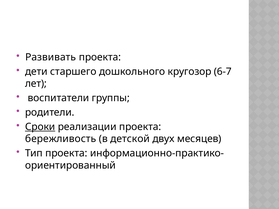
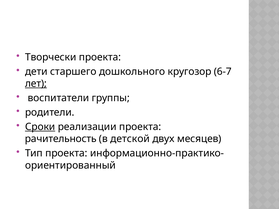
Развивать: Развивать -> Творчески
лет underline: none -> present
бережливость: бережливость -> рачительность
